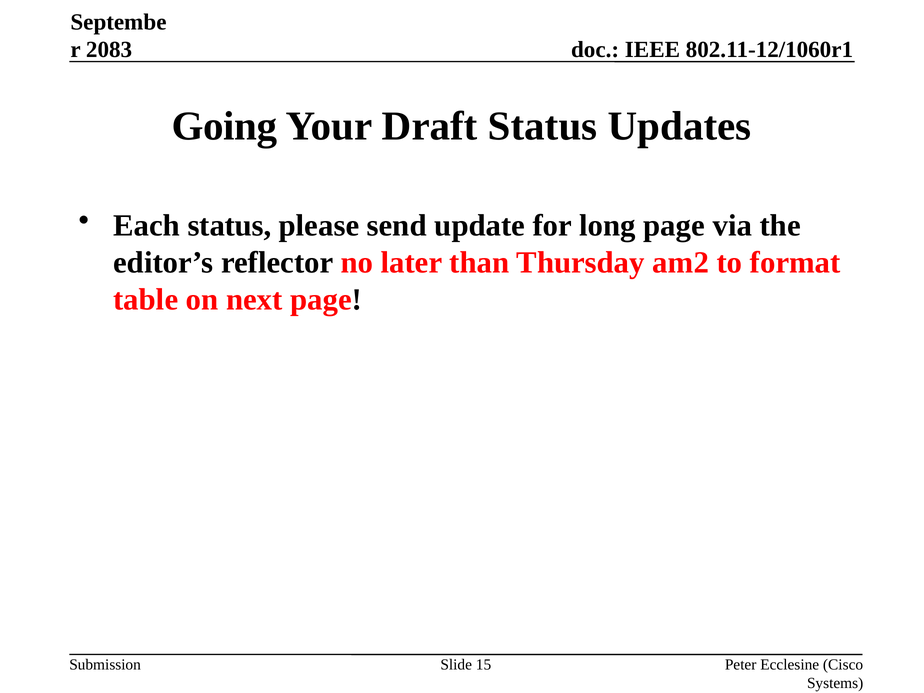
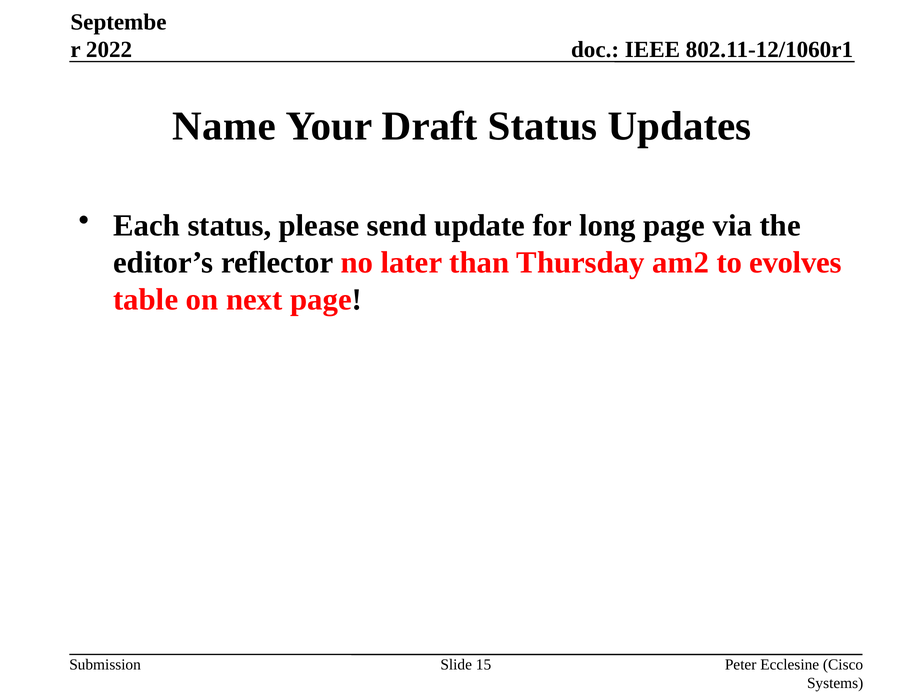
2083: 2083 -> 2022
Going: Going -> Name
format: format -> evolves
